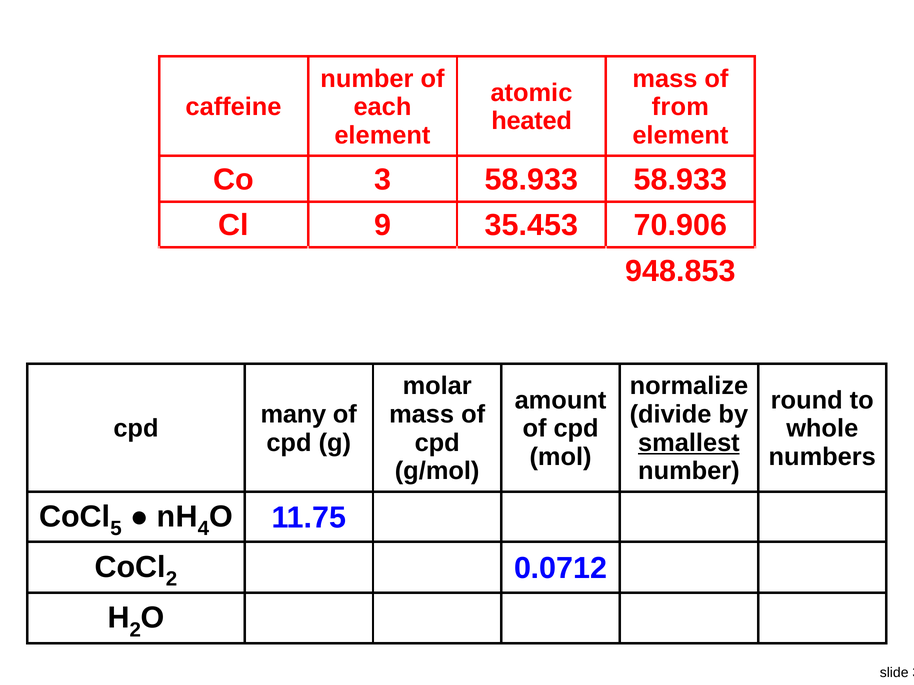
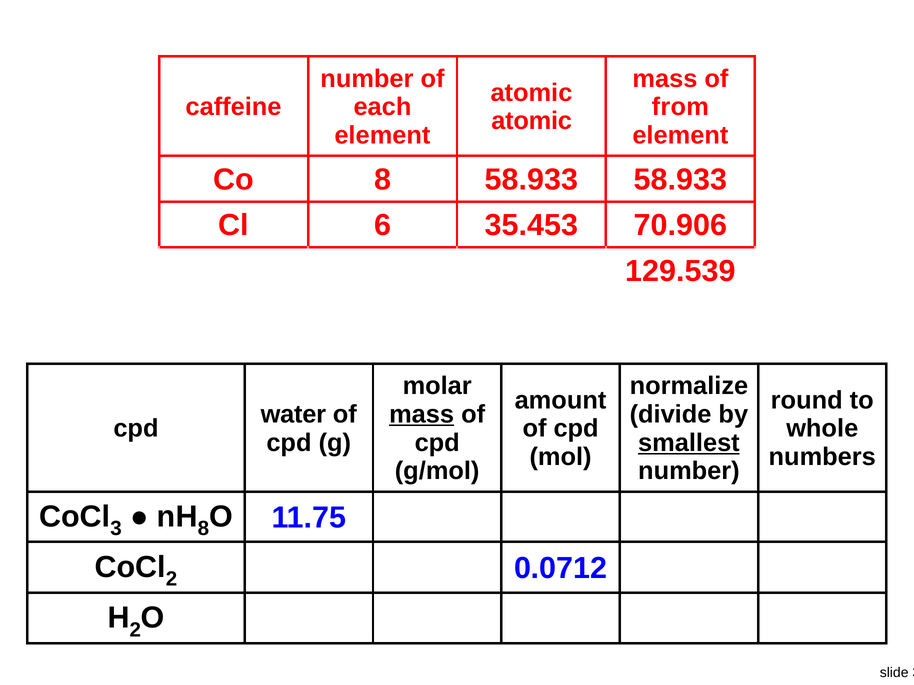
heated at (532, 121): heated -> atomic
Co 3: 3 -> 8
9: 9 -> 6
948.853: 948.853 -> 129.539
many: many -> water
mass at (422, 415) underline: none -> present
5: 5 -> 3
4 at (203, 529): 4 -> 8
